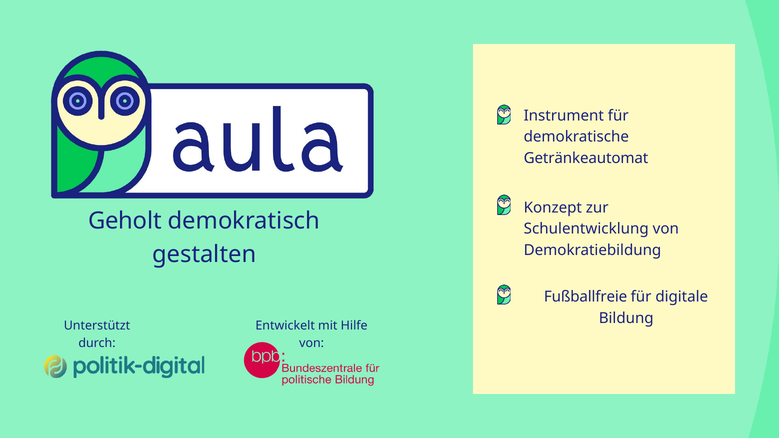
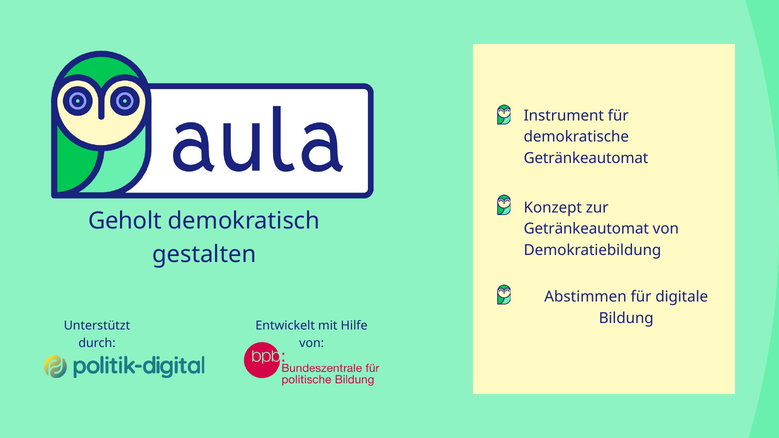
Schulentwicklung at (586, 229): Schulentwicklung -> Getränkeautomat
Fußballfreie: Fußballfreie -> Abstimmen
